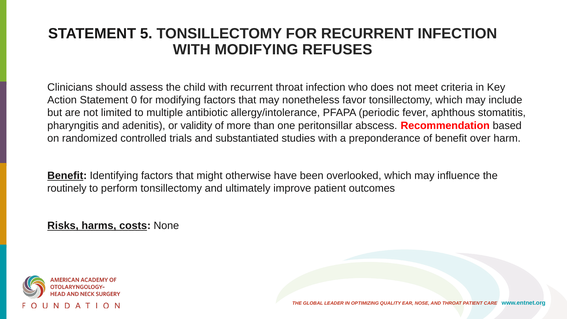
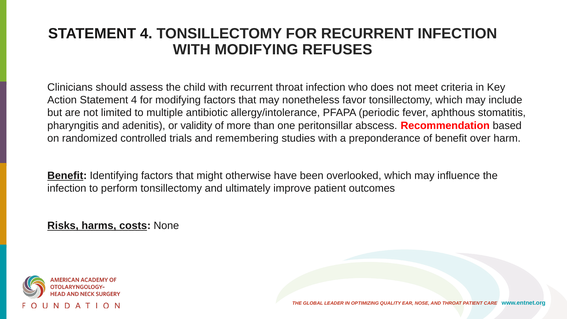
5 at (146, 34): 5 -> 4
Action Statement 0: 0 -> 4
substantiated: substantiated -> remembering
routinely at (67, 188): routinely -> infection
